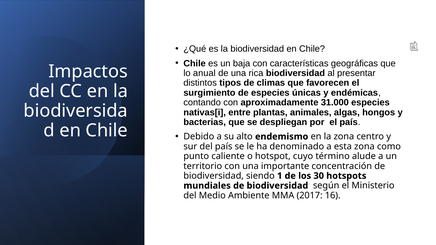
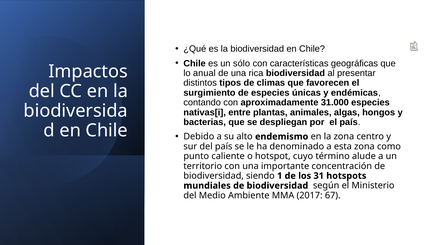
baja: baja -> sólo
30: 30 -> 31
16: 16 -> 67
